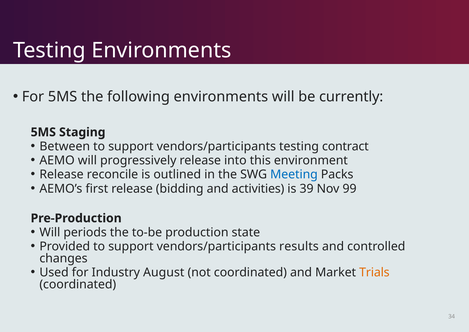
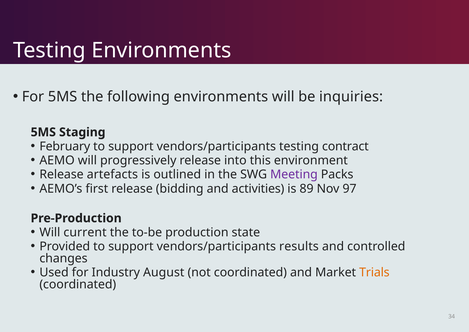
currently: currently -> inquiries
Between: Between -> February
reconcile: reconcile -> artefacts
Meeting colour: blue -> purple
39: 39 -> 89
99: 99 -> 97
periods: periods -> current
